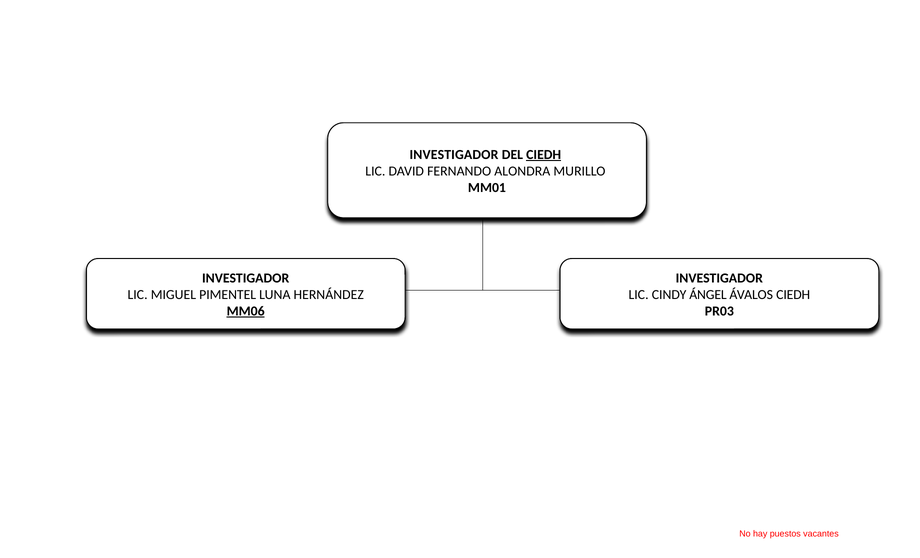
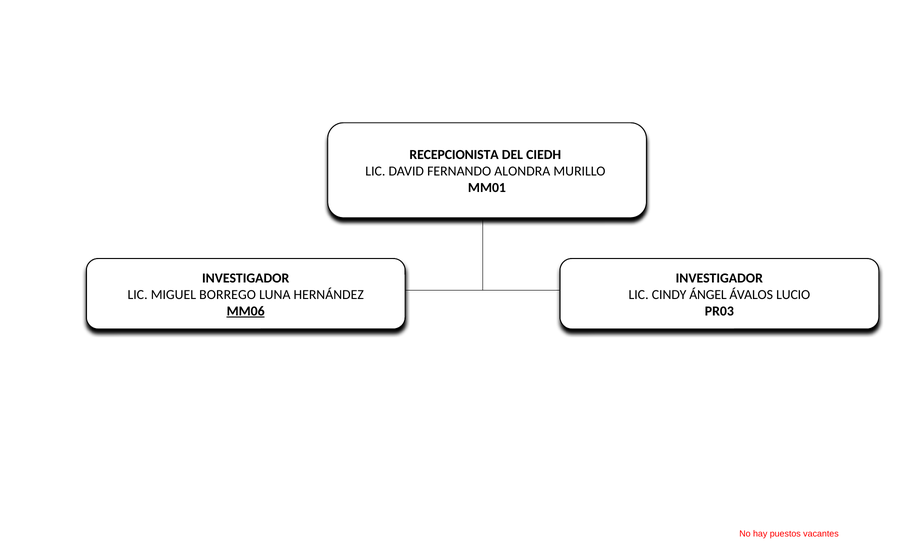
INVESTIGADOR at (454, 155): INVESTIGADOR -> RECEPCIONISTA
CIEDH at (544, 155) underline: present -> none
PIMENTEL: PIMENTEL -> BORREGO
ÁVALOS CIEDH: CIEDH -> LUCIO
